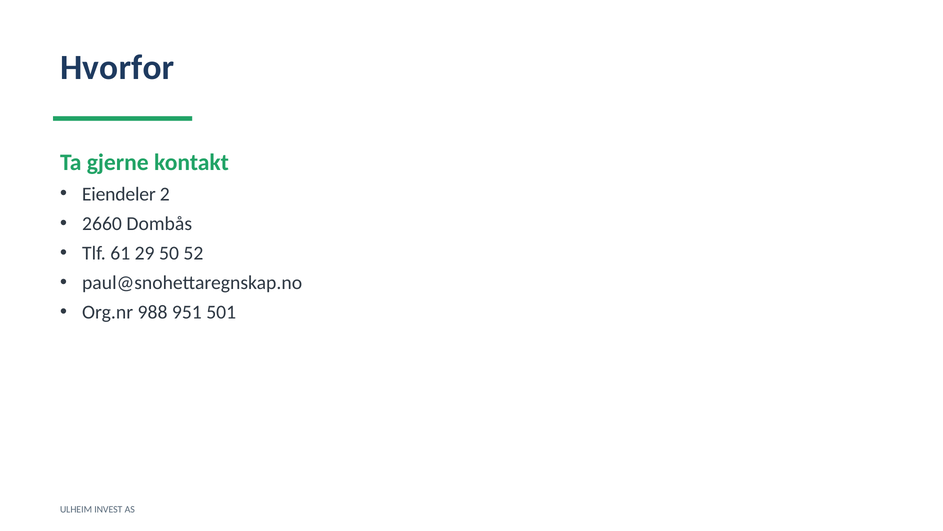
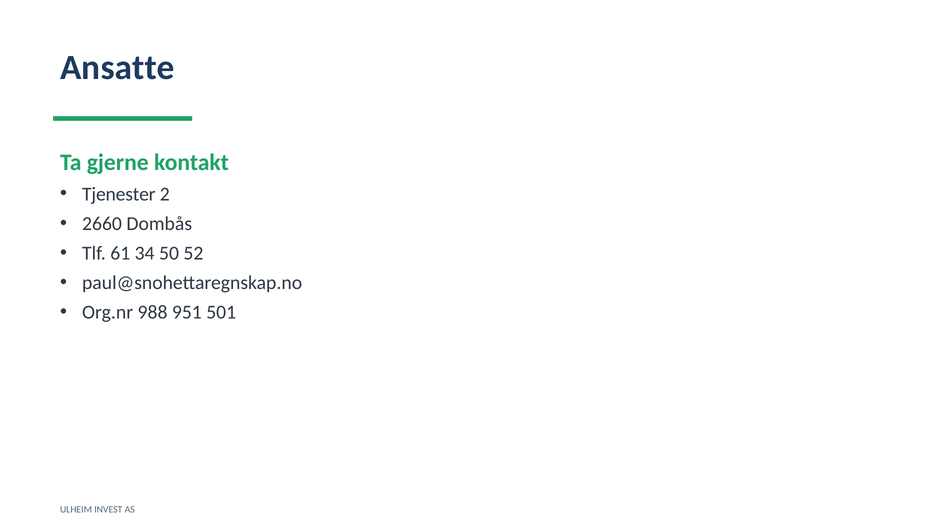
Hvorfor: Hvorfor -> Ansatte
Eiendeler: Eiendeler -> Tjenester
29: 29 -> 34
